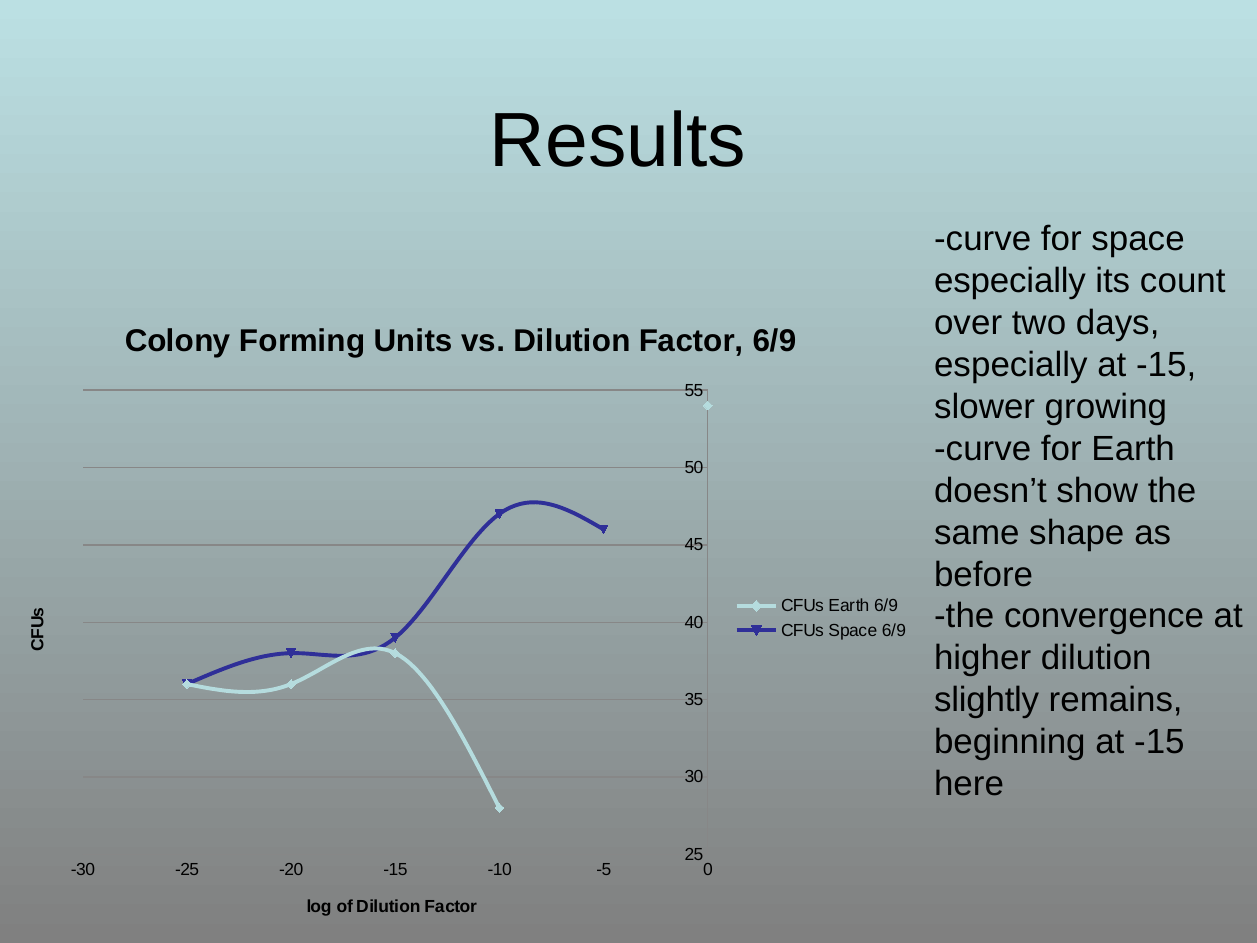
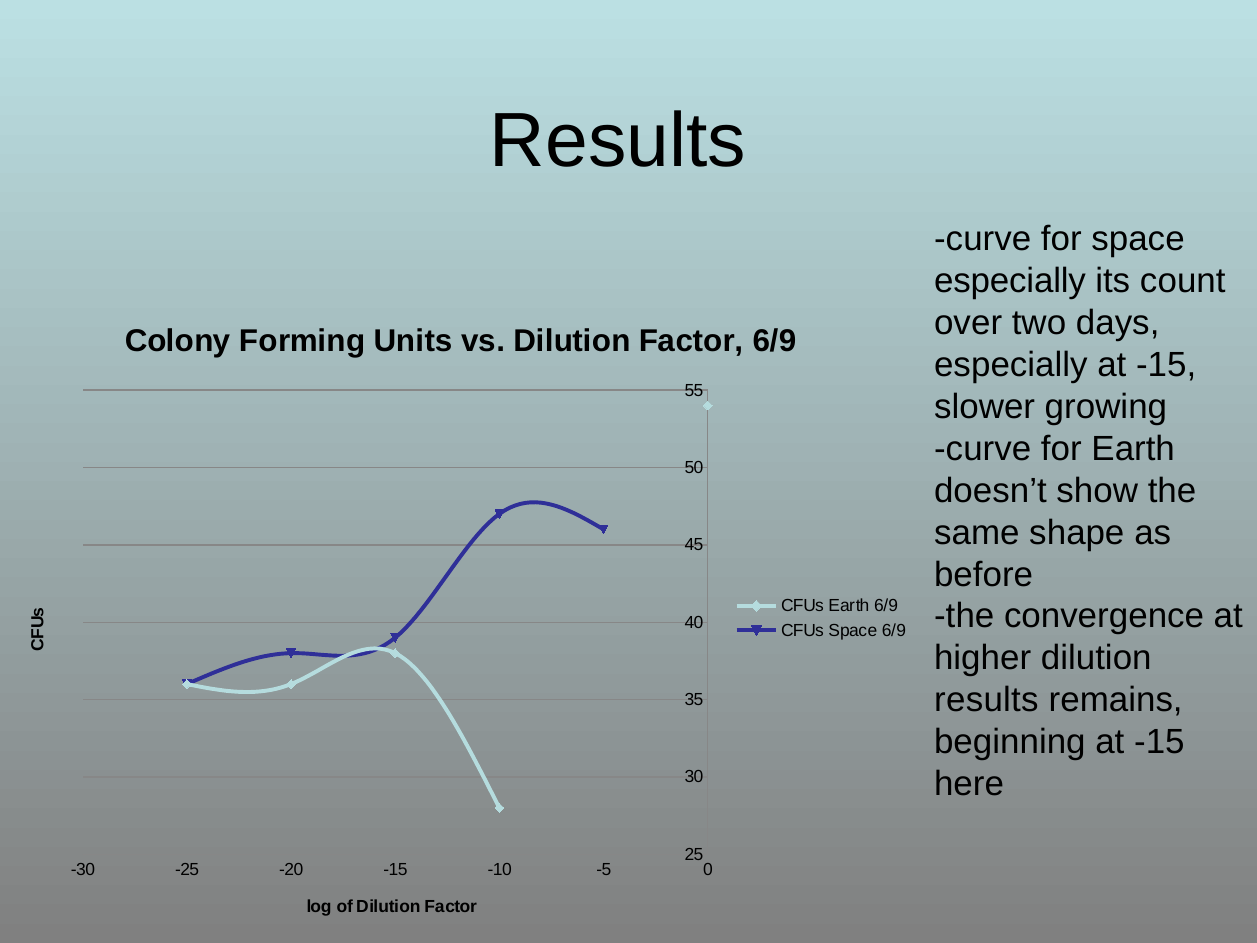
slightly at (987, 700): slightly -> results
